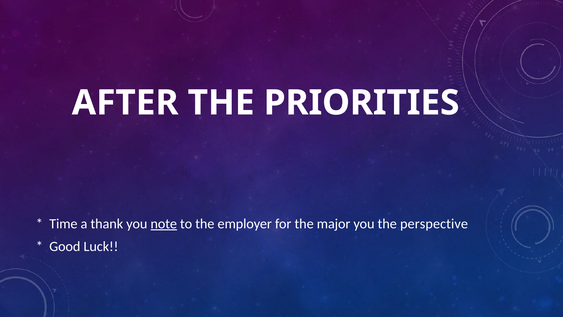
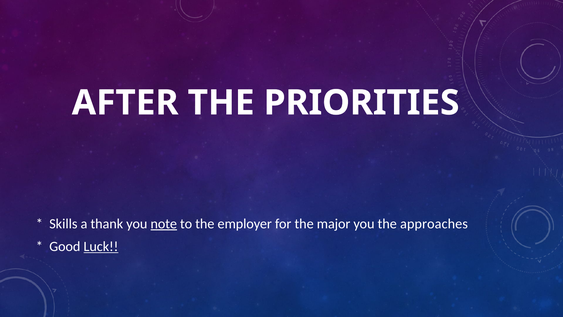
Time: Time -> Skills
perspective: perspective -> approaches
Luck underline: none -> present
